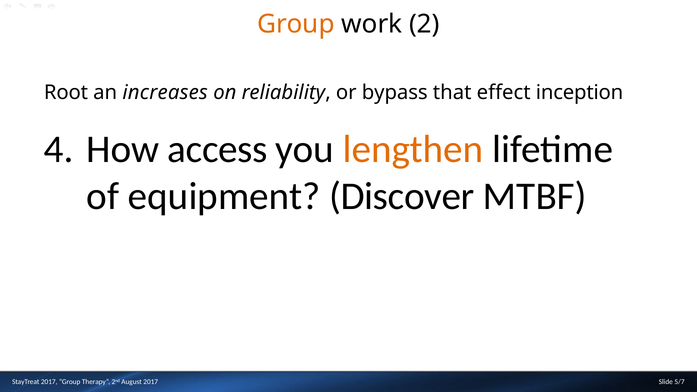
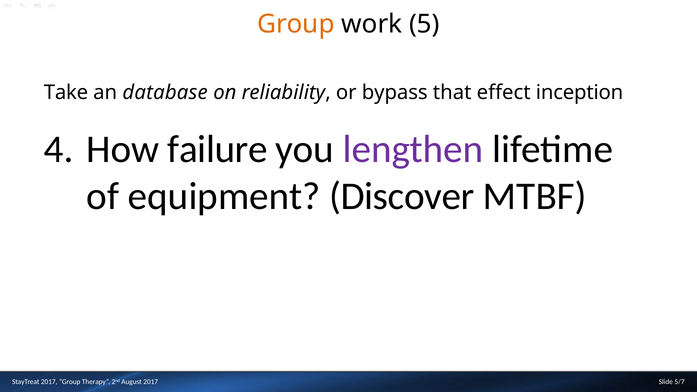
2: 2 -> 5
Root: Root -> Take
increases: increases -> database
access: access -> failure
lengthen colour: orange -> purple
